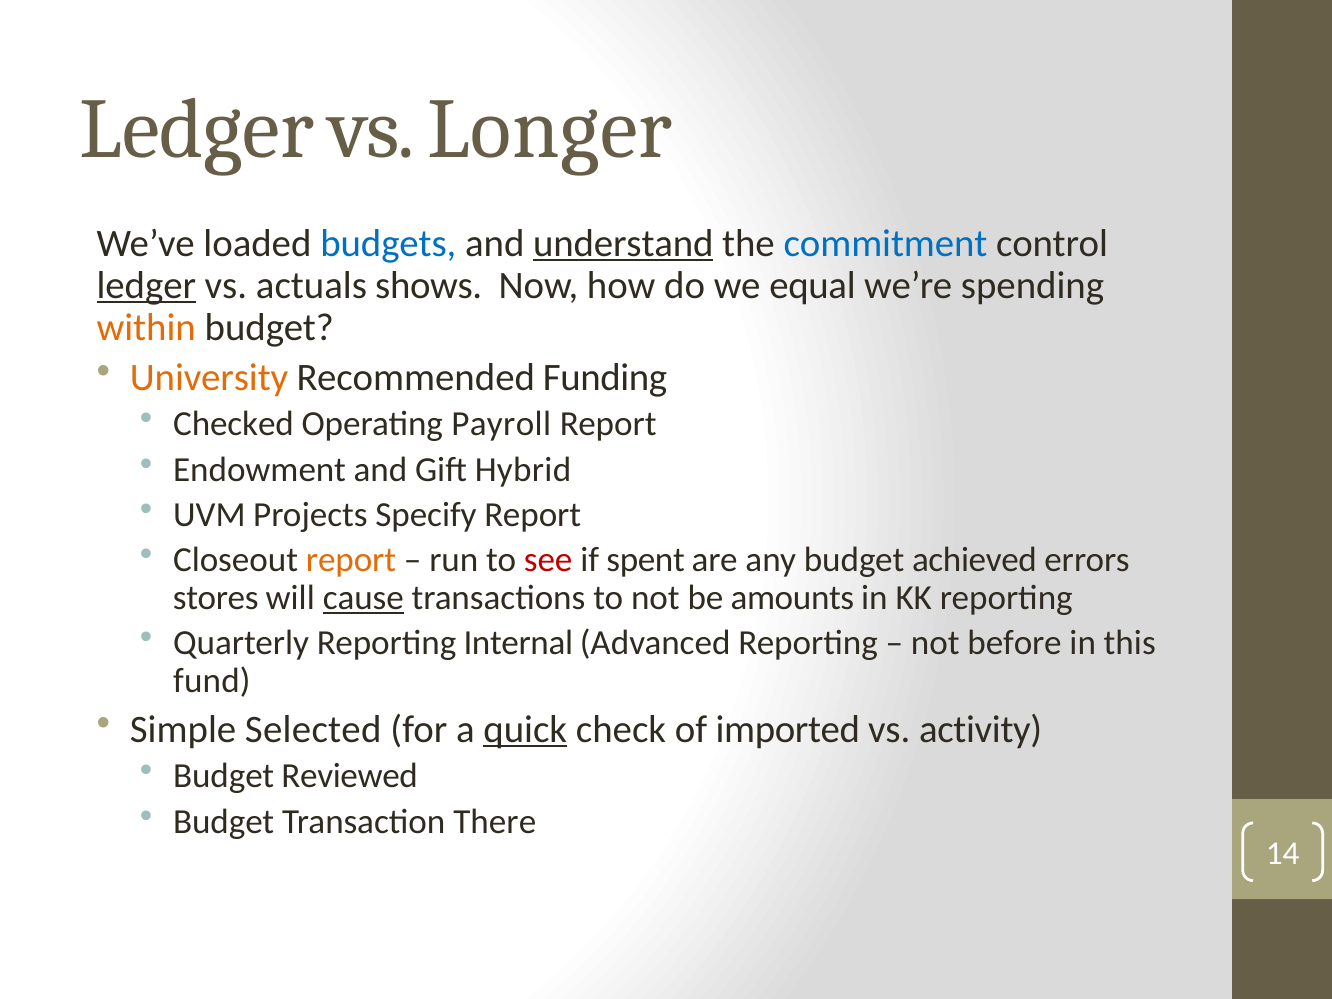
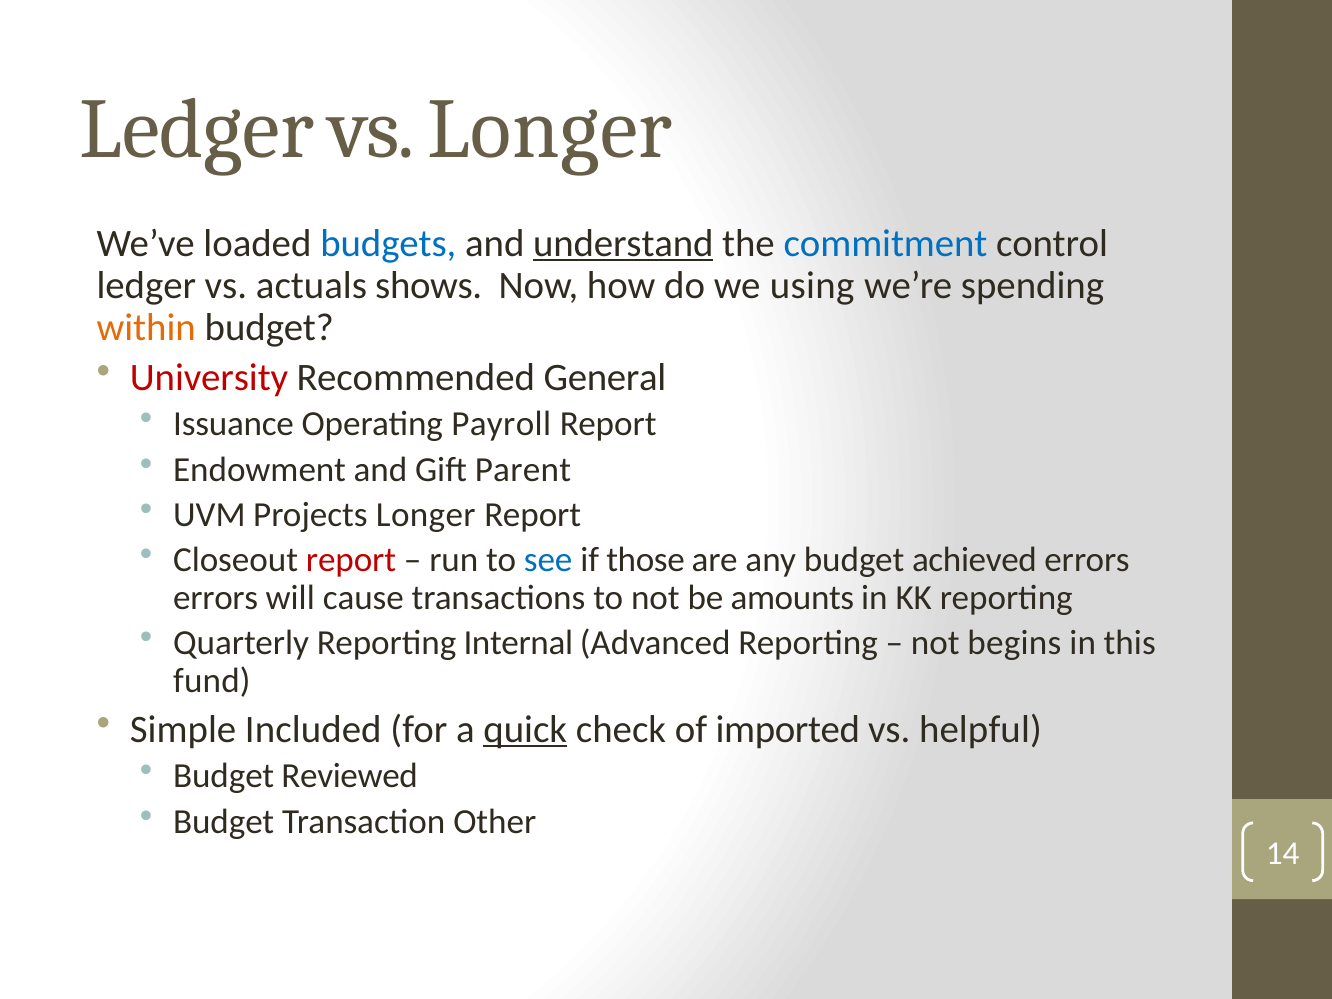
ledger at (146, 286) underline: present -> none
equal: equal -> using
University colour: orange -> red
Funding: Funding -> General
Checked: Checked -> Issuance
Hybrid: Hybrid -> Parent
Projects Specify: Specify -> Longer
report at (351, 560) colour: orange -> red
see colour: red -> blue
spent: spent -> those
stores at (216, 598): stores -> errors
cause underline: present -> none
before: before -> begins
Selected: Selected -> Included
activity: activity -> helpful
There: There -> Other
